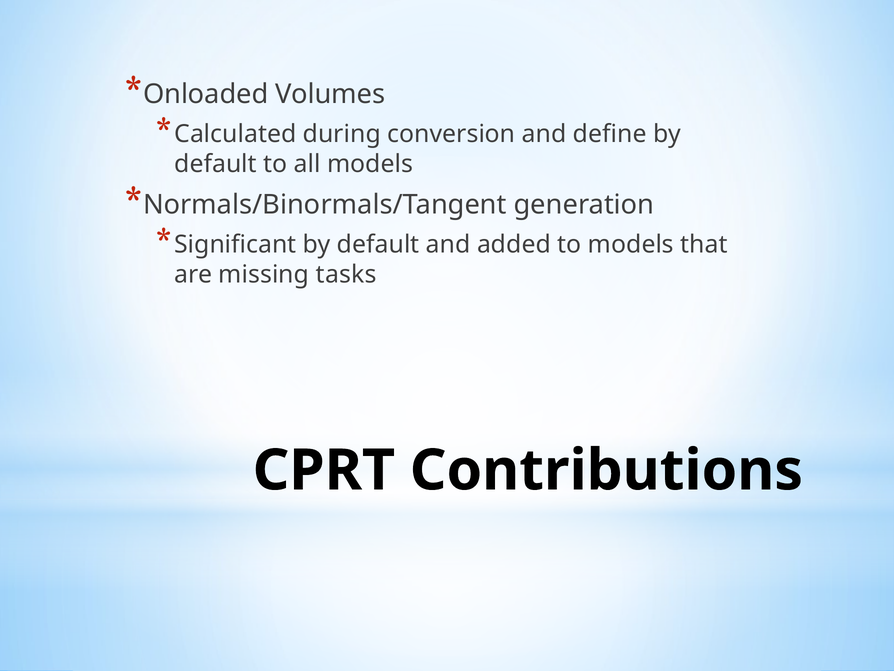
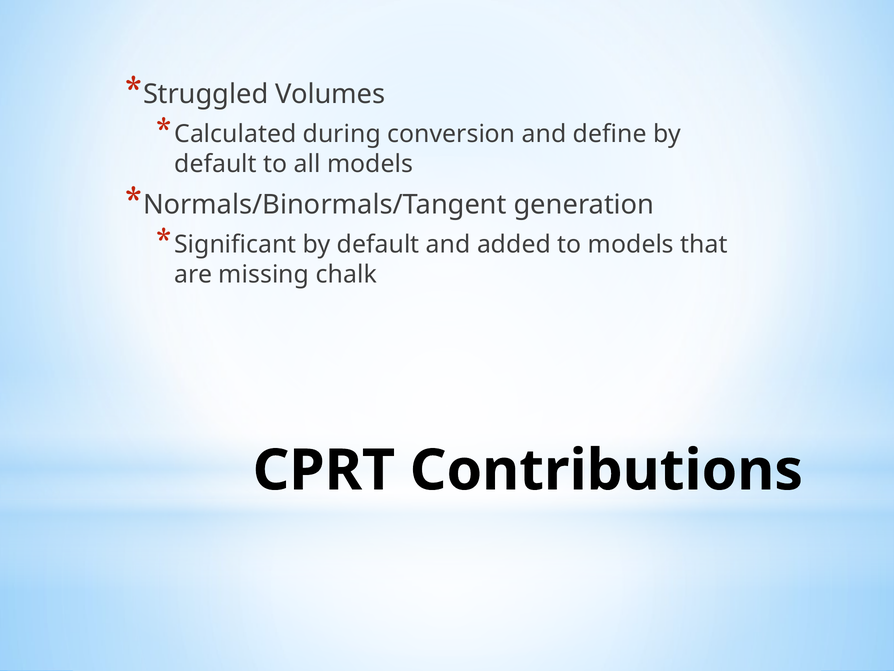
Onloaded: Onloaded -> Struggled
tasks: tasks -> chalk
